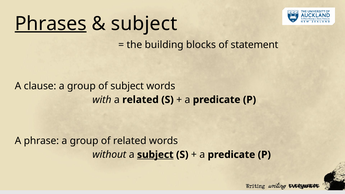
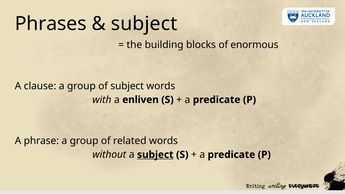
Phrases underline: present -> none
statement: statement -> enormous
a related: related -> enliven
